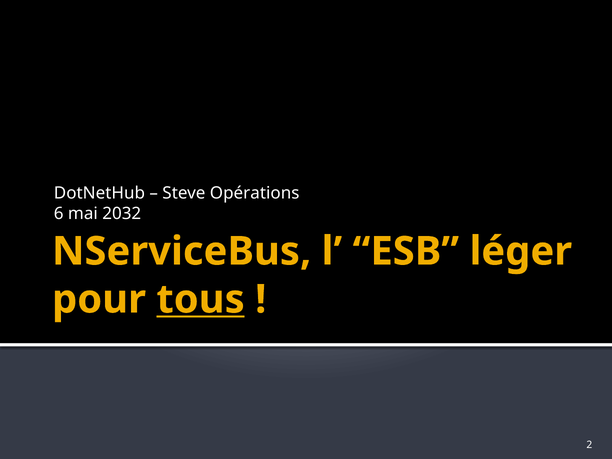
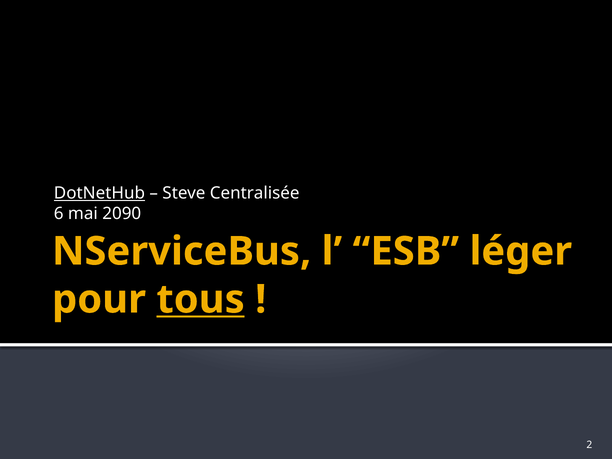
DotNetHub underline: none -> present
Opérations: Opérations -> Centralisée
2032: 2032 -> 2090
